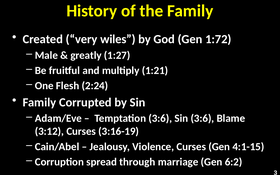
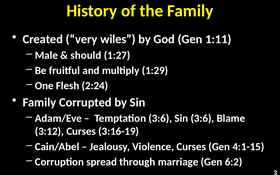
1:72: 1:72 -> 1:11
greatly: greatly -> should
1:21: 1:21 -> 1:29
